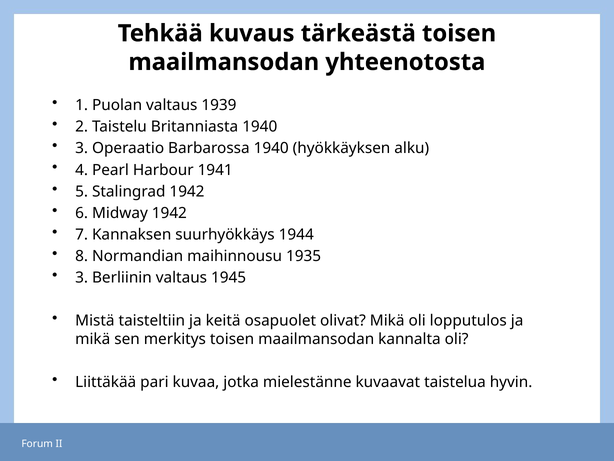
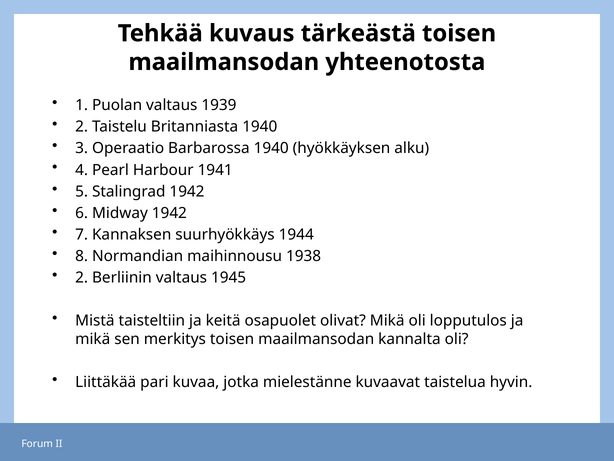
1935: 1935 -> 1938
3 at (82, 277): 3 -> 2
